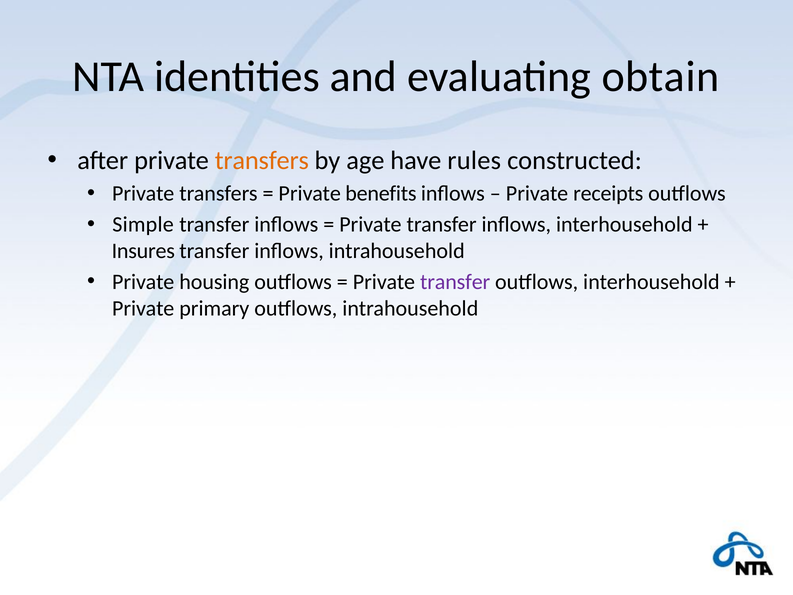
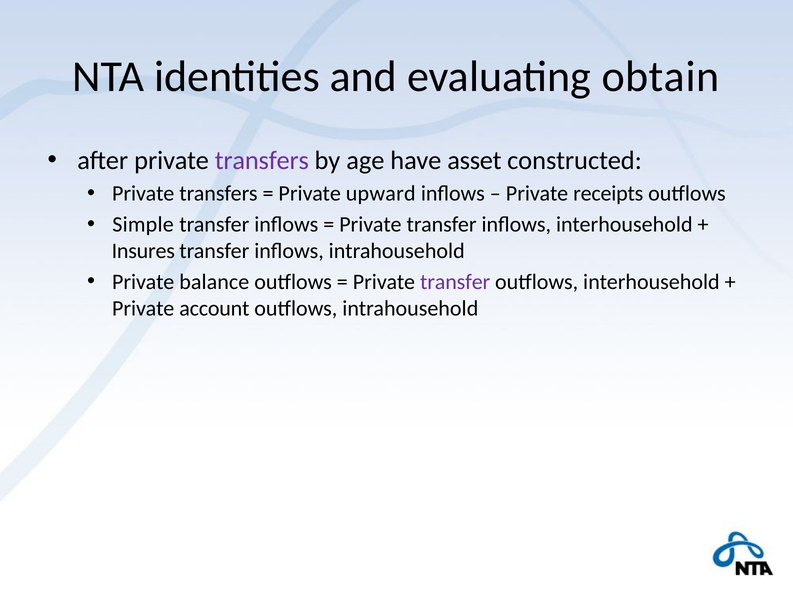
transfers at (262, 160) colour: orange -> purple
rules: rules -> asset
benefits: benefits -> upward
housing: housing -> balance
primary: primary -> account
